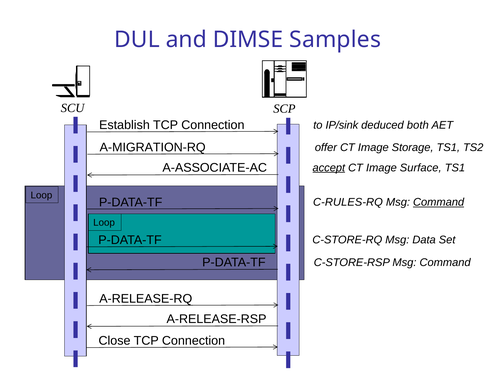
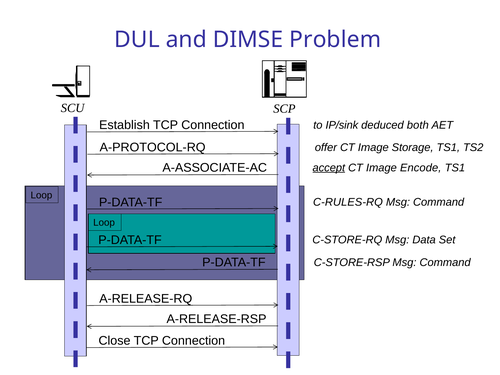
Samples: Samples -> Problem
A-MIGRATION-RQ: A-MIGRATION-RQ -> A-PROTOCOL-RQ
Surface: Surface -> Encode
Command at (439, 202) underline: present -> none
